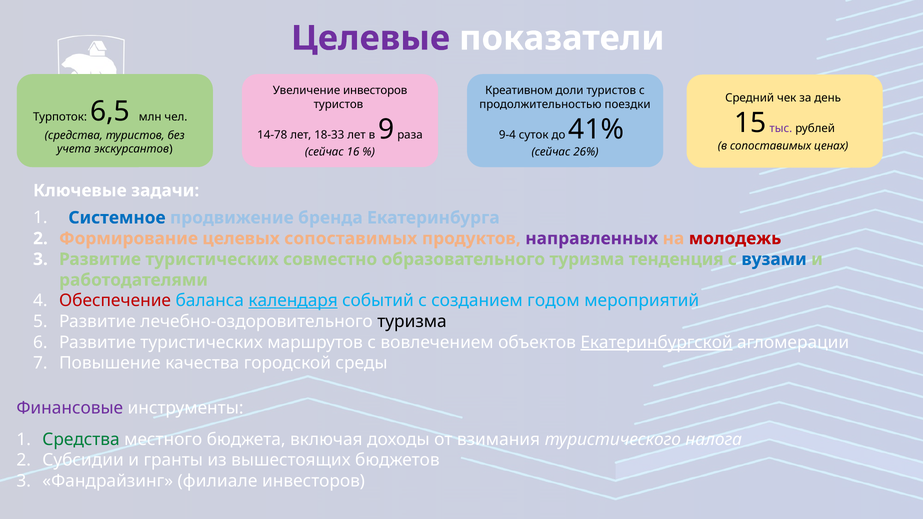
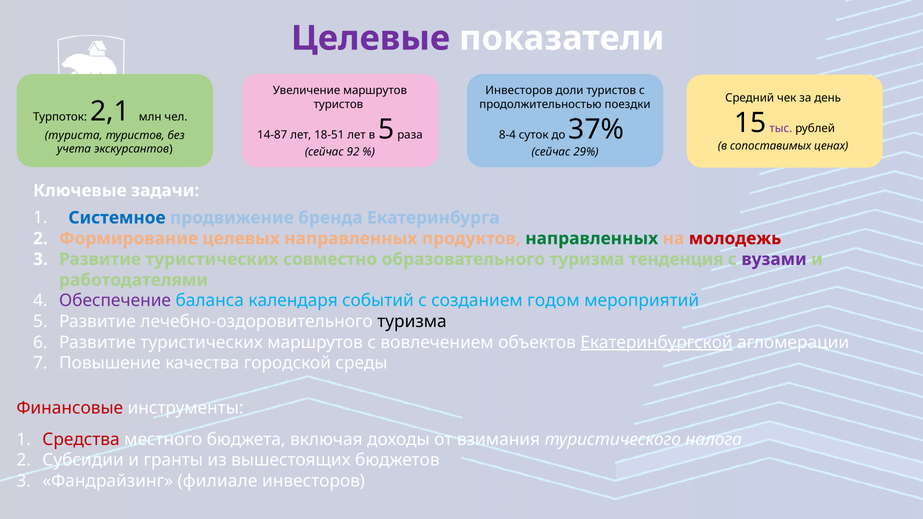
Увеличение инвесторов: инвесторов -> маршрутов
Креативном at (519, 91): Креативном -> Инвесторов
6,5: 6,5 -> 2,1
14-78: 14-78 -> 14-87
18-33: 18-33 -> 18-51
в 9: 9 -> 5
9-4: 9-4 -> 8-4
41%: 41% -> 37%
средства at (74, 135): средства -> туриста
16: 16 -> 92
26%: 26% -> 29%
целевых сопоставимых: сопоставимых -> направленных
направленных at (592, 239) colour: purple -> green
вузами colour: blue -> purple
Обеспечение colour: red -> purple
календаря underline: present -> none
Финансовые colour: purple -> red
Средства at (81, 440) colour: green -> red
